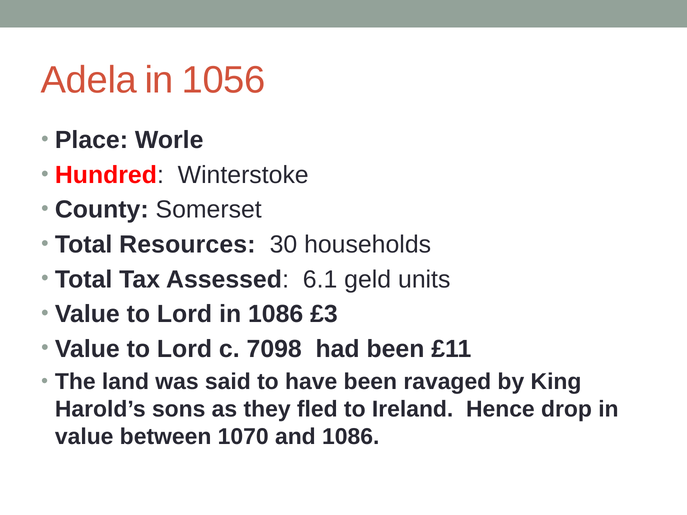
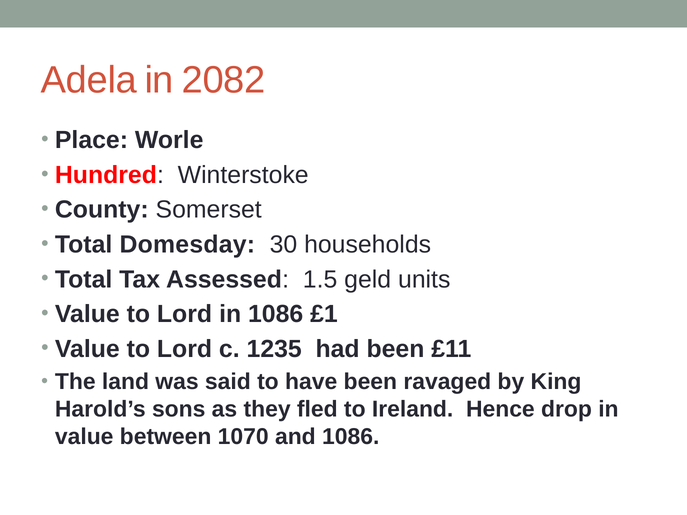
1056: 1056 -> 2082
Resources: Resources -> Domesday
6.1: 6.1 -> 1.5
£3: £3 -> £1
7098: 7098 -> 1235
